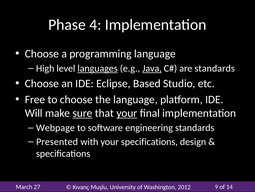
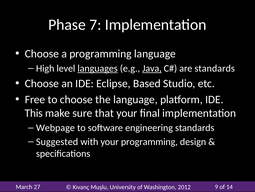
4: 4 -> 7
Will: Will -> This
sure underline: present -> none
your at (127, 113) underline: present -> none
Presented: Presented -> Suggested
your specifications: specifications -> programming
